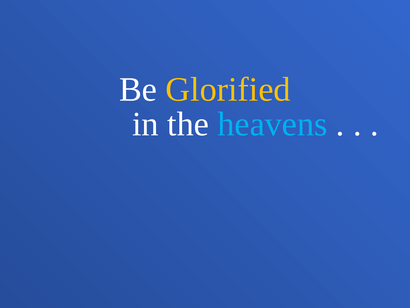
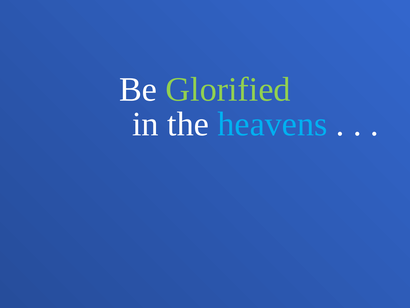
Glorified colour: yellow -> light green
